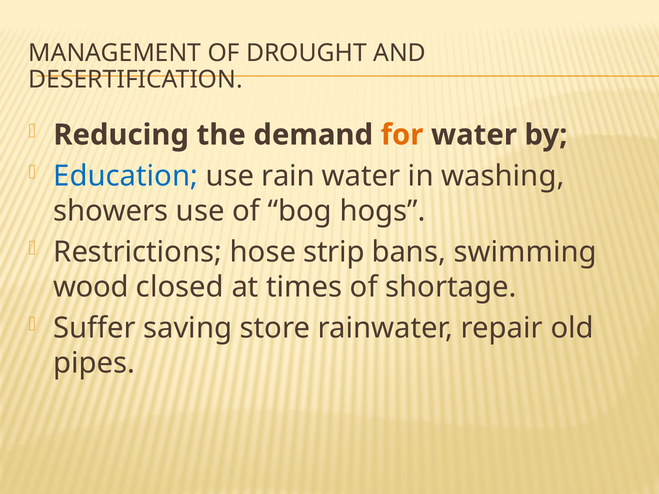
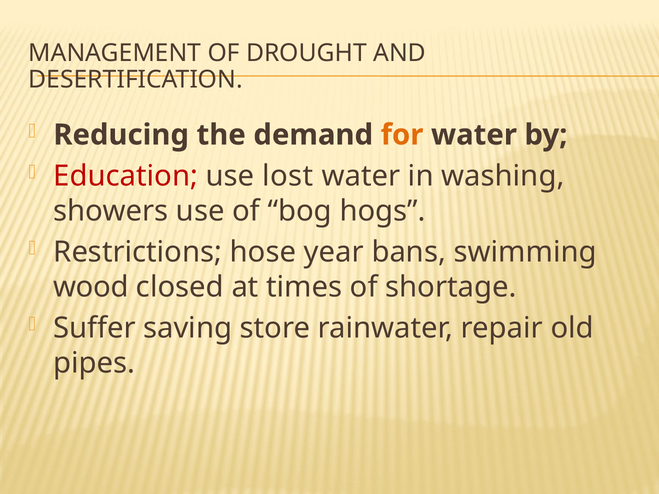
Education colour: blue -> red
rain: rain -> lost
strip: strip -> year
